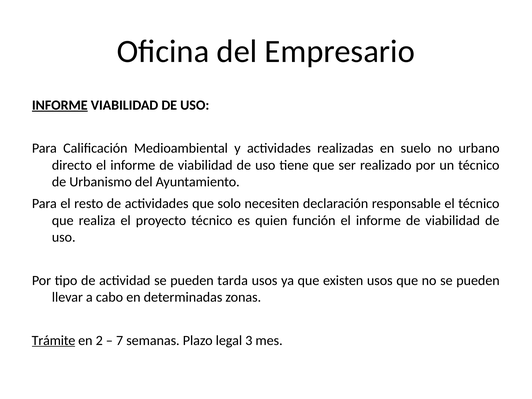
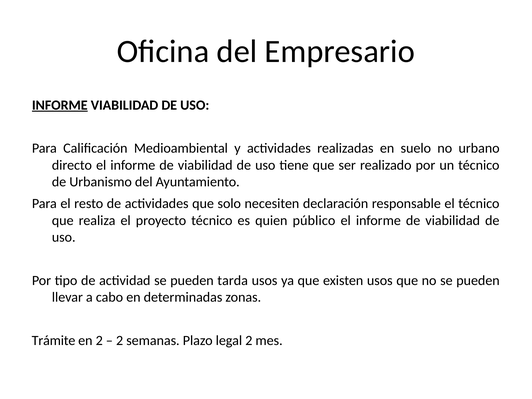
función: función -> público
Trámite underline: present -> none
7 at (120, 340): 7 -> 2
legal 3: 3 -> 2
